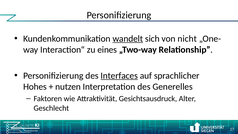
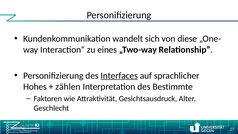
wandelt underline: present -> none
nicht: nicht -> diese
nutzen: nutzen -> zählen
Generelles: Generelles -> Bestimmte
